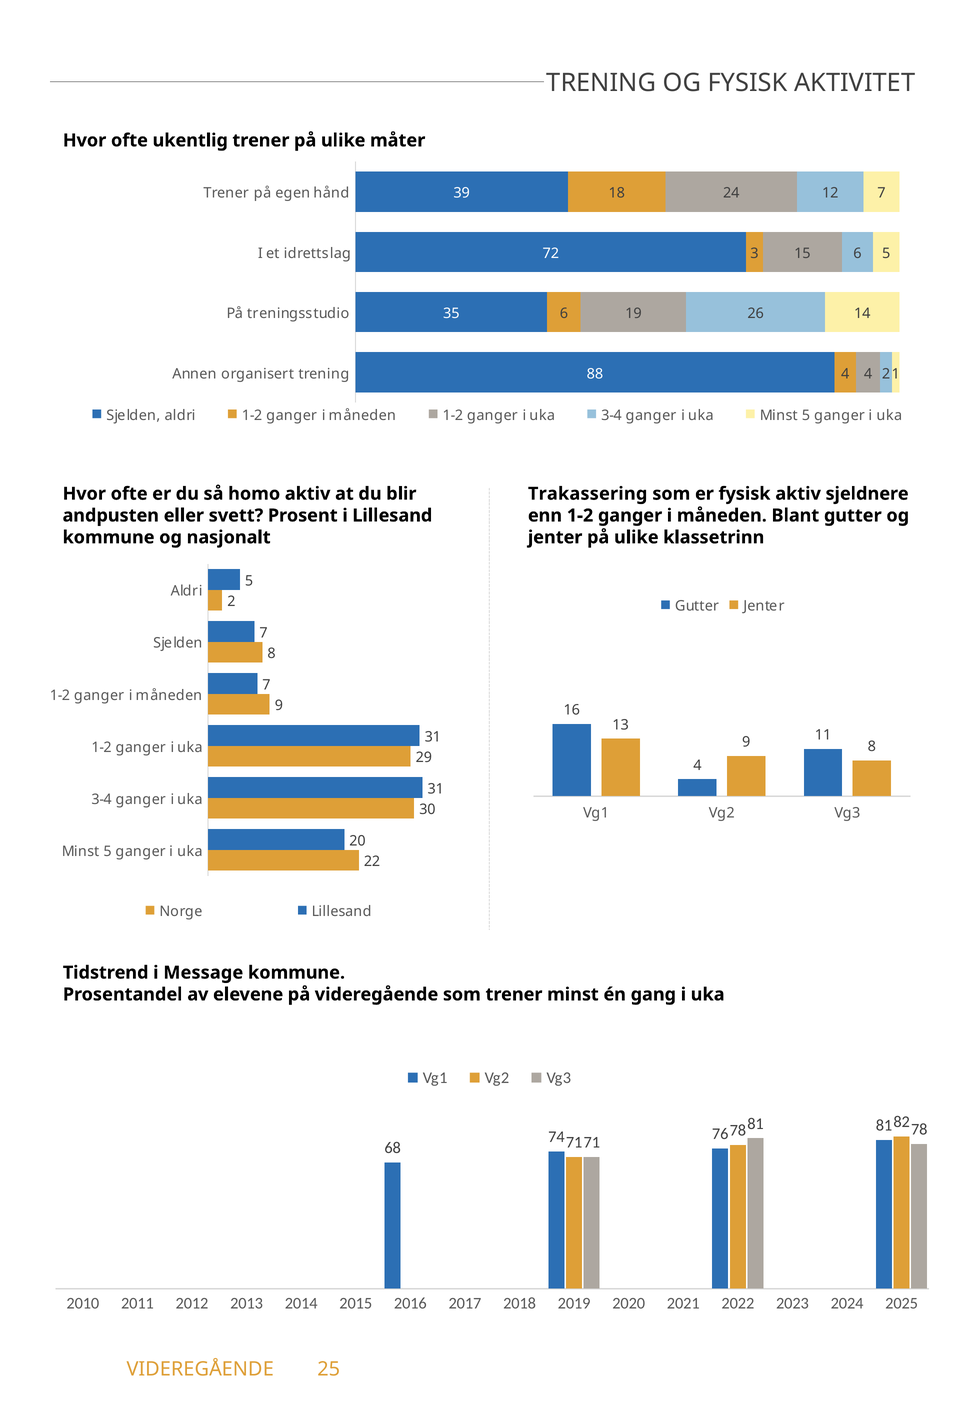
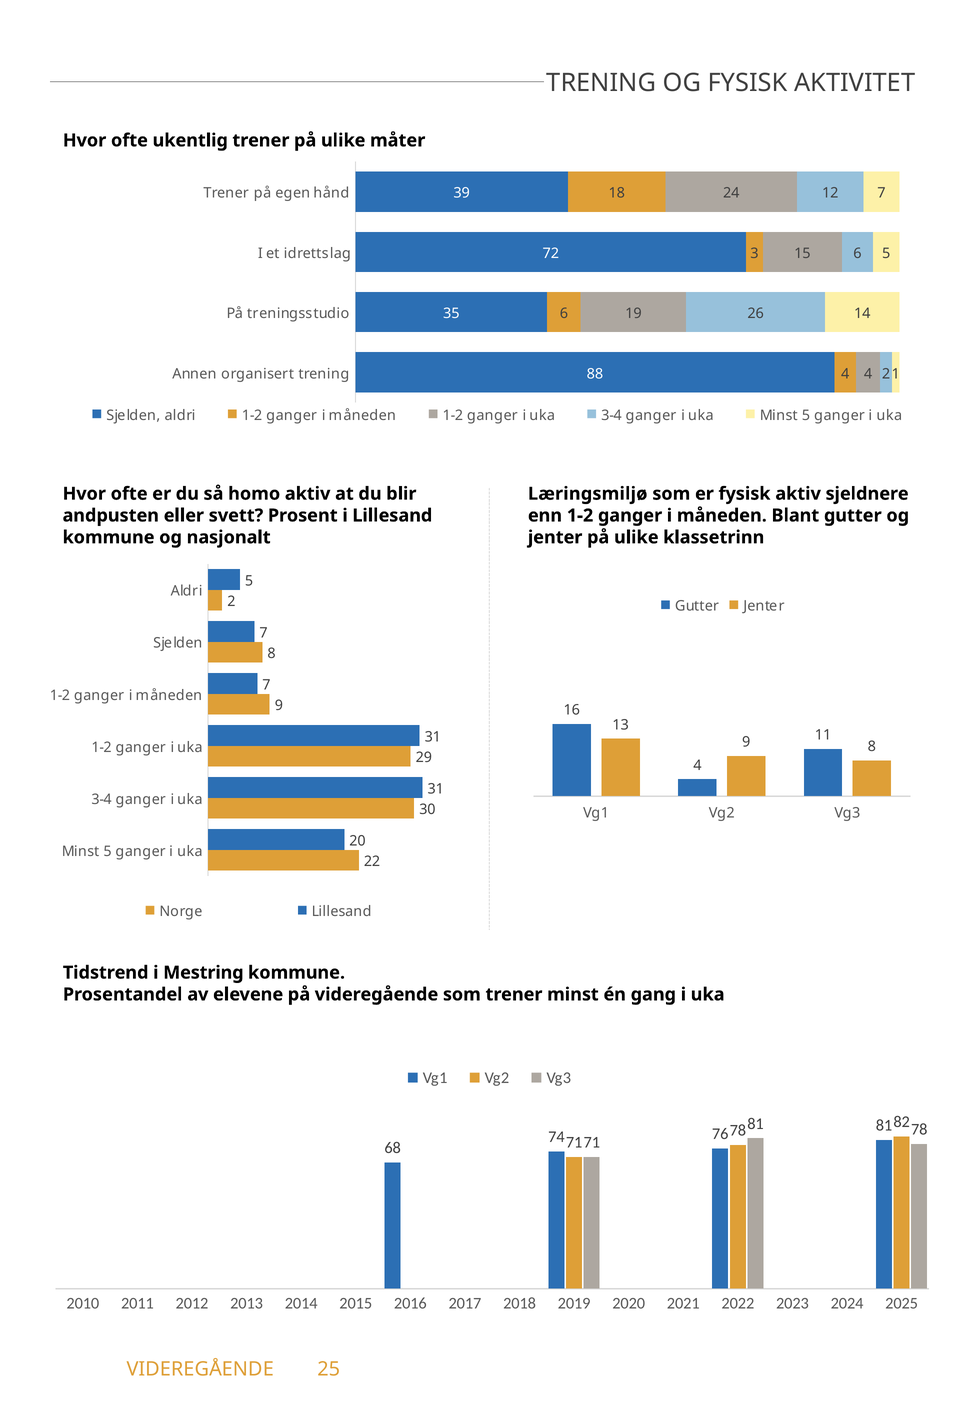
Trakassering: Trakassering -> Læringsmiljø
Message: Message -> Mestring
